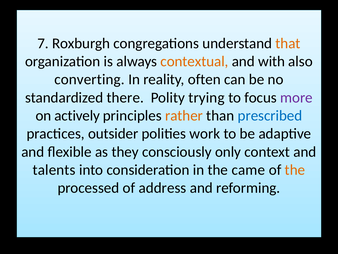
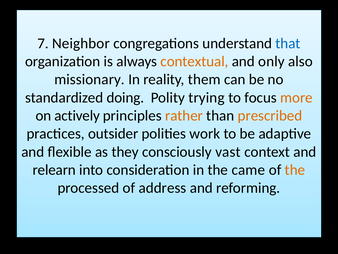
Roxburgh: Roxburgh -> Neighbor
that colour: orange -> blue
with: with -> only
converting: converting -> missionary
often: often -> them
there: there -> doing
more colour: purple -> orange
prescribed colour: blue -> orange
only: only -> vast
talents: talents -> relearn
